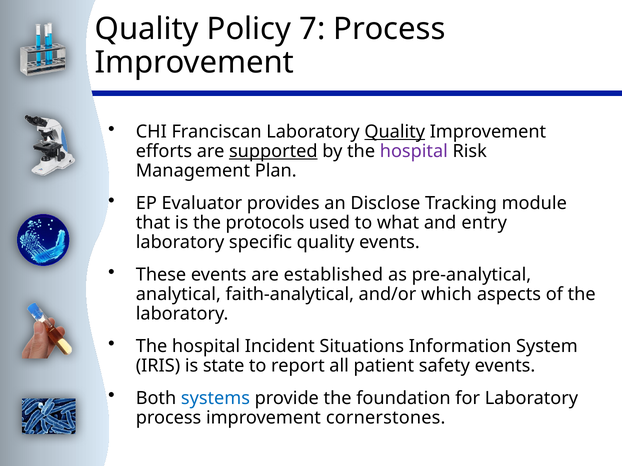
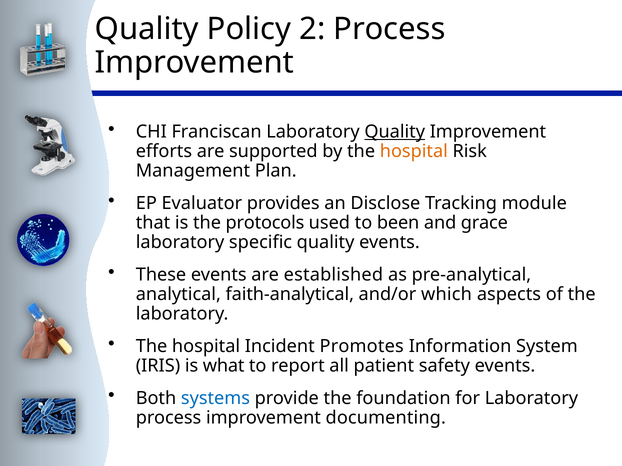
7: 7 -> 2
supported underline: present -> none
hospital at (414, 151) colour: purple -> orange
what: what -> been
entry: entry -> grace
Situations: Situations -> Promotes
state: state -> what
cornerstones: cornerstones -> documenting
